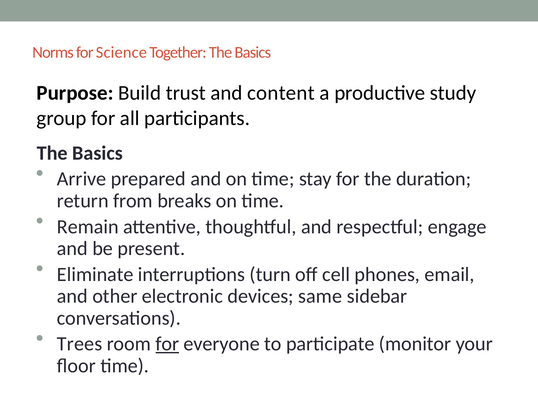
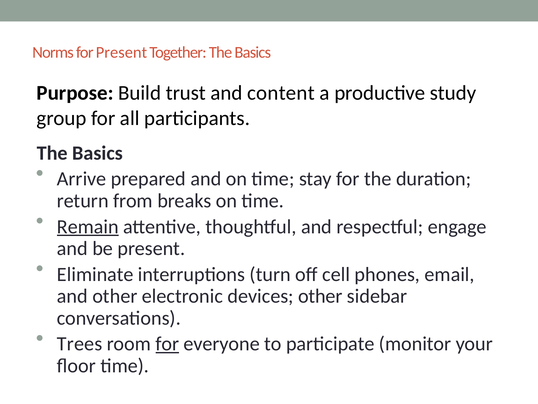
for Science: Science -> Present
Remain underline: none -> present
devices same: same -> other
